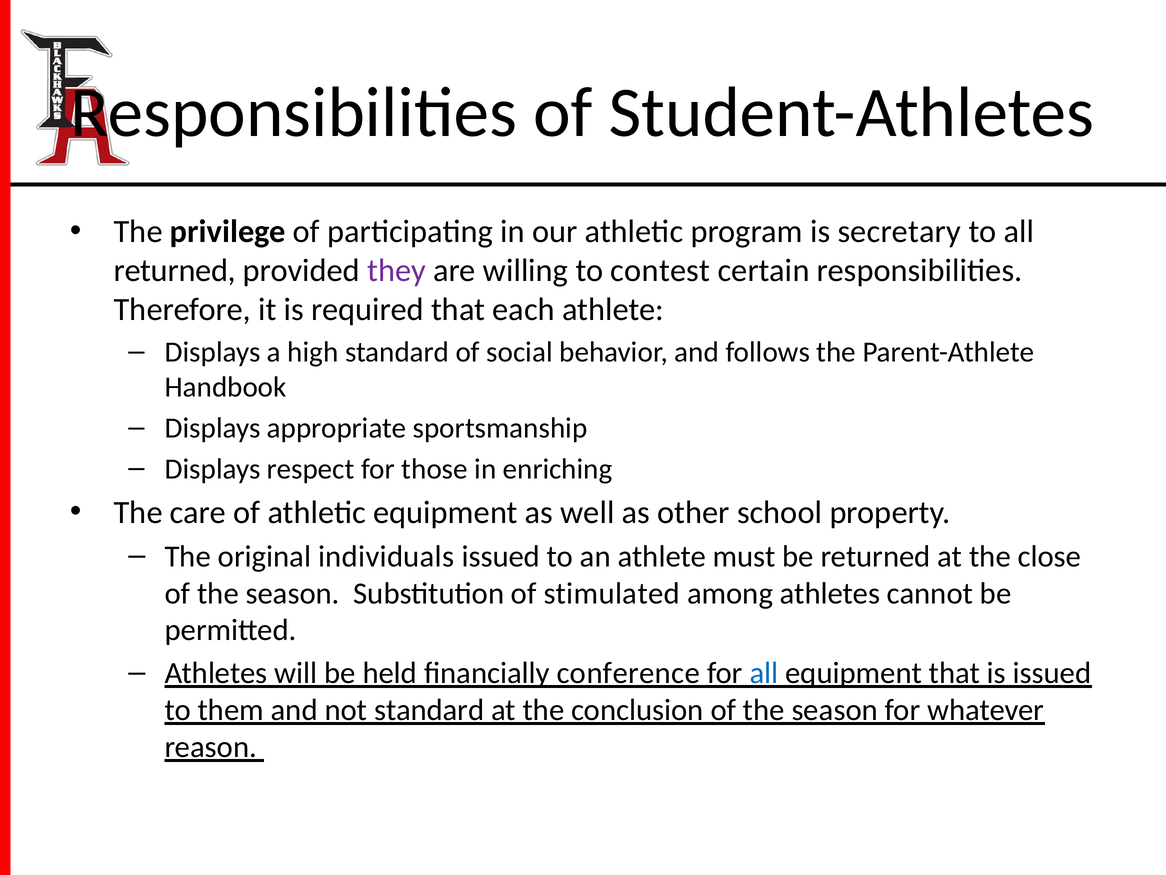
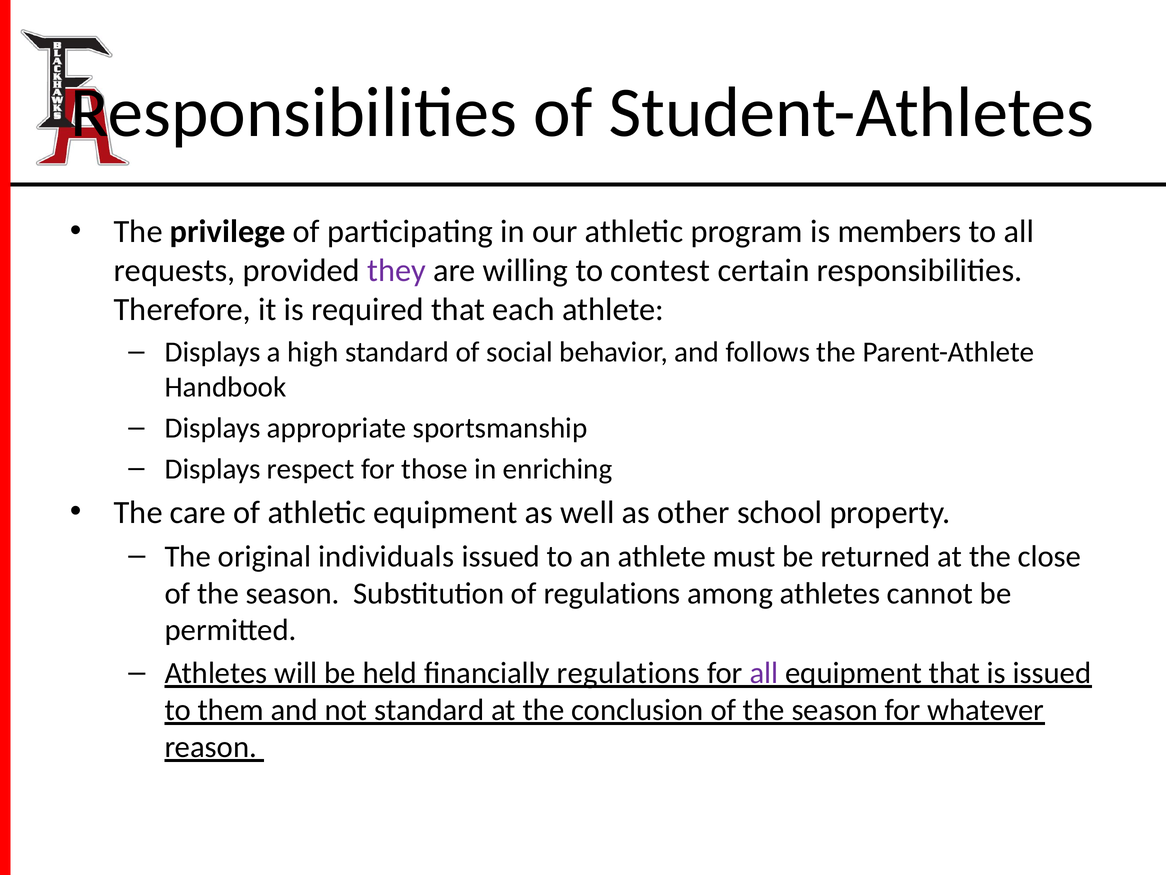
secretary: secretary -> members
returned at (175, 271): returned -> requests
of stimulated: stimulated -> regulations
financially conference: conference -> regulations
all at (764, 673) colour: blue -> purple
